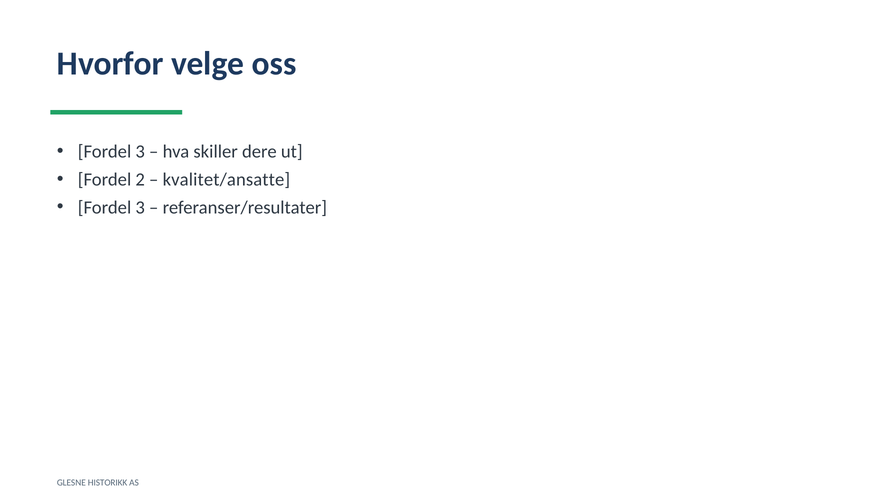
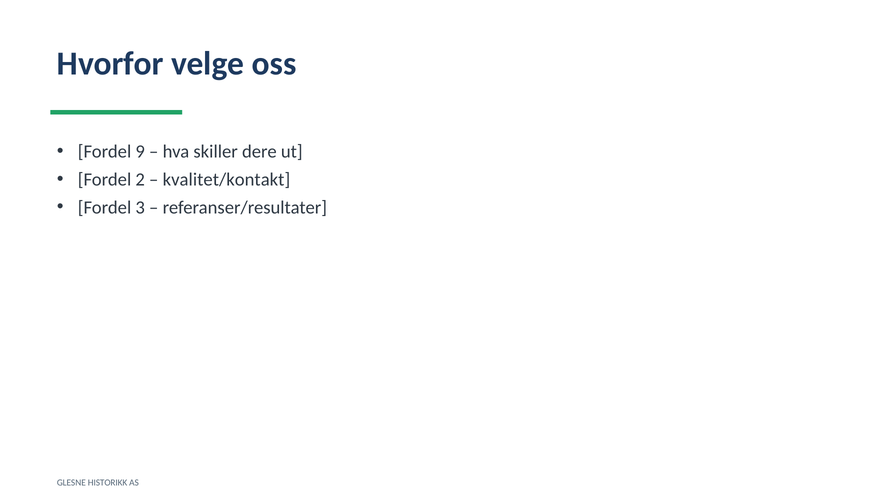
3 at (140, 151): 3 -> 9
kvalitet/ansatte: kvalitet/ansatte -> kvalitet/kontakt
